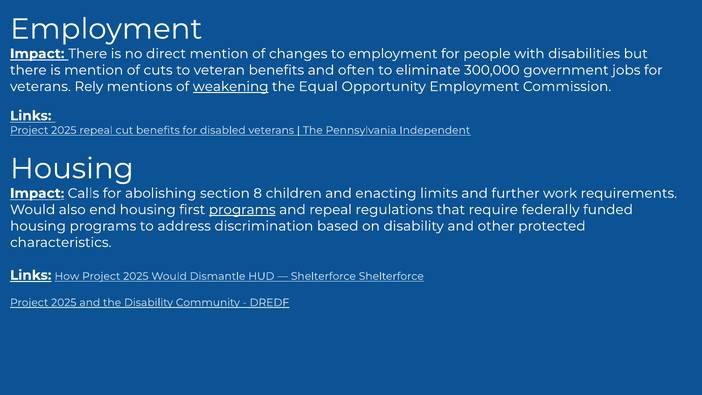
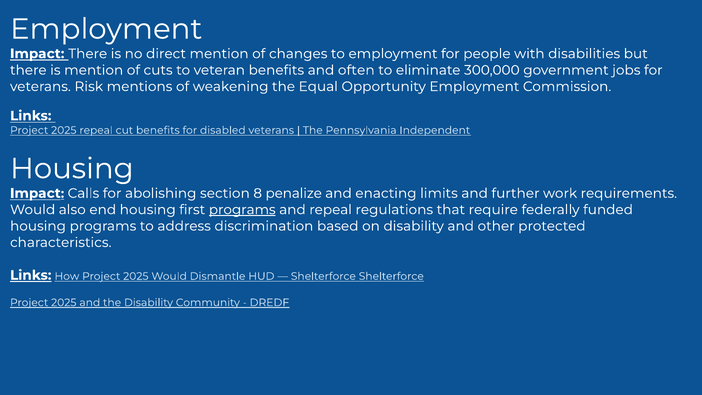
Rely: Rely -> Risk
weakening underline: present -> none
children: children -> penalize
